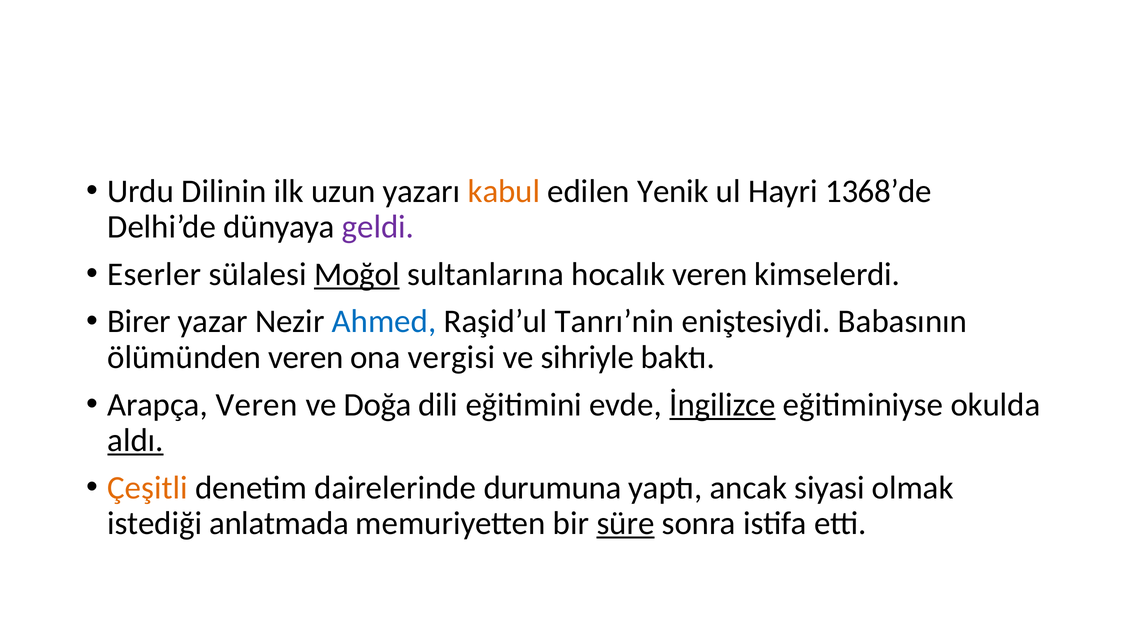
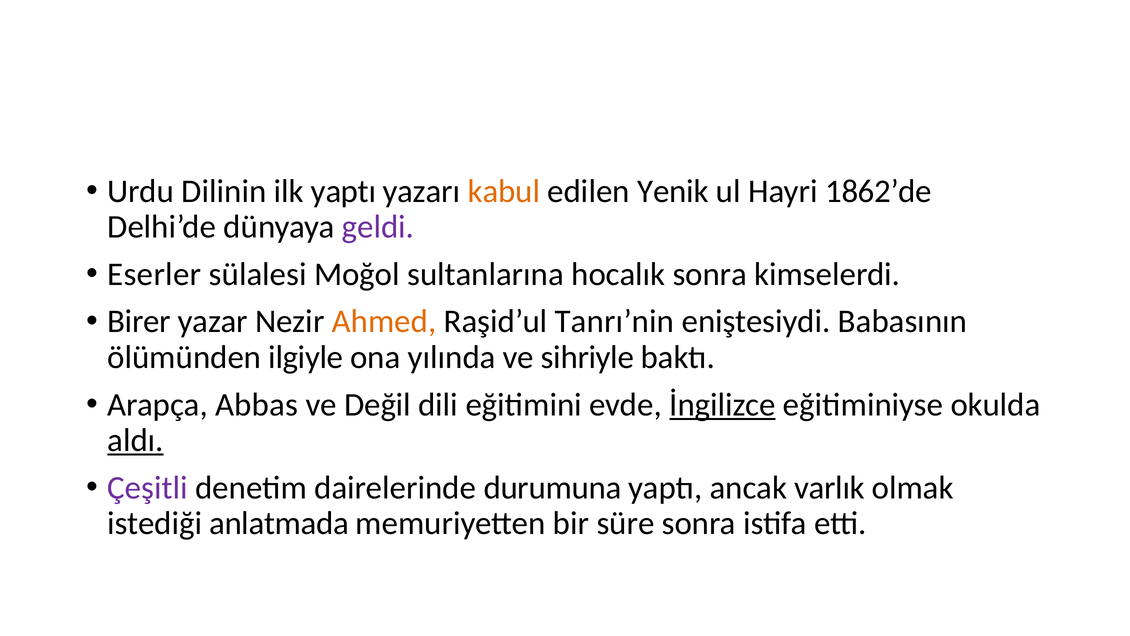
ilk uzun: uzun -> yaptı
1368’de: 1368’de -> 1862’de
Moğol underline: present -> none
hocalık veren: veren -> sonra
Ahmed colour: blue -> orange
ölümünden veren: veren -> ilgiyle
vergisi: vergisi -> yılında
Arapça Veren: Veren -> Abbas
Doğa: Doğa -> Değil
Çeşitli colour: orange -> purple
siyasi: siyasi -> varlık
süre underline: present -> none
